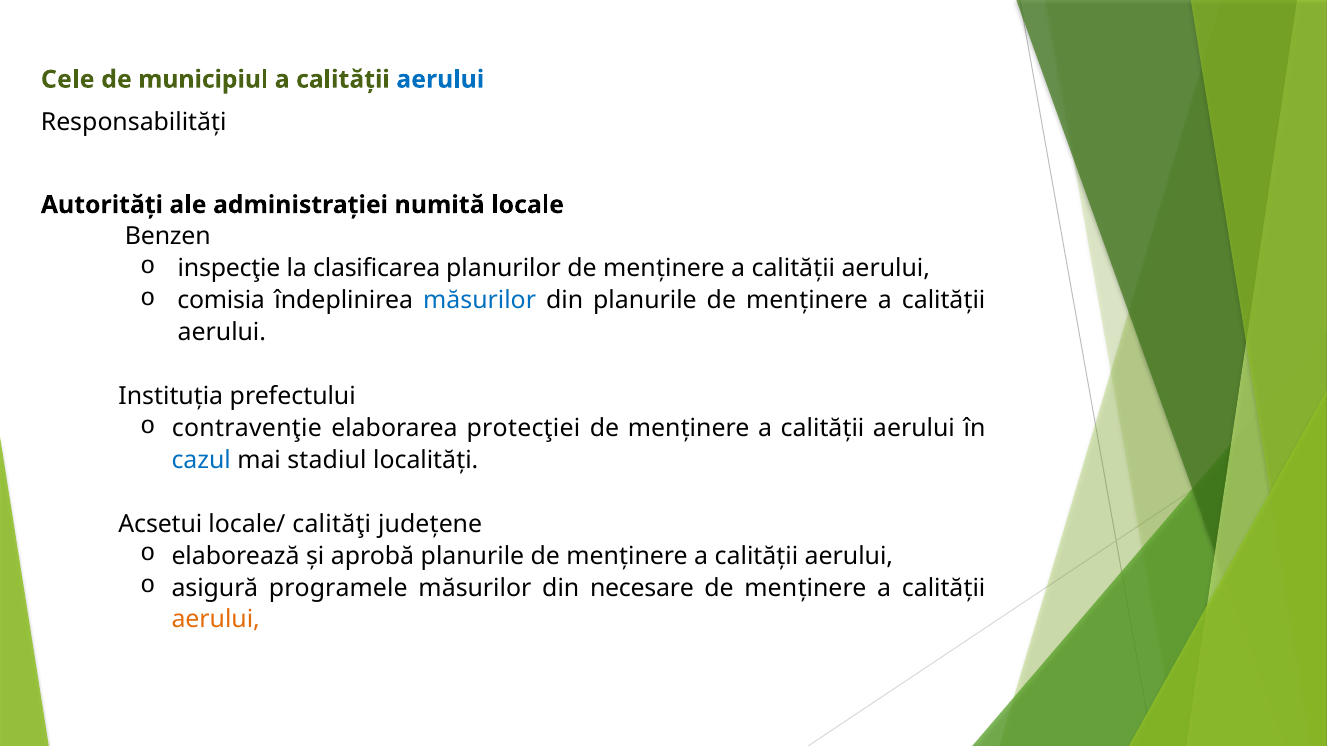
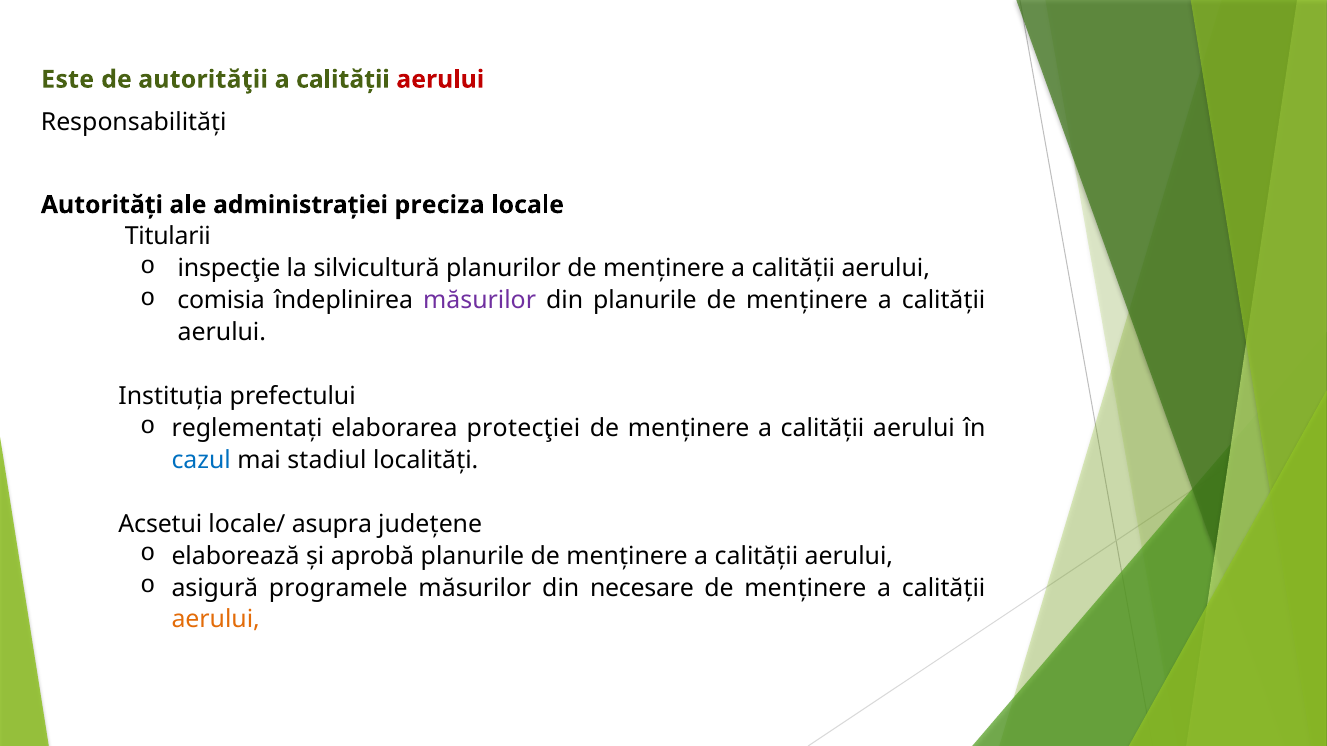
Cele: Cele -> Este
municipiul: municipiul -> autorităţii
aerului at (440, 79) colour: blue -> red
numită: numită -> preciza
Benzen: Benzen -> Titularii
clasificarea: clasificarea -> silvicultură
măsurilor at (480, 301) colour: blue -> purple
contravenţie: contravenţie -> reglementați
calităţi: calităţi -> asupra
